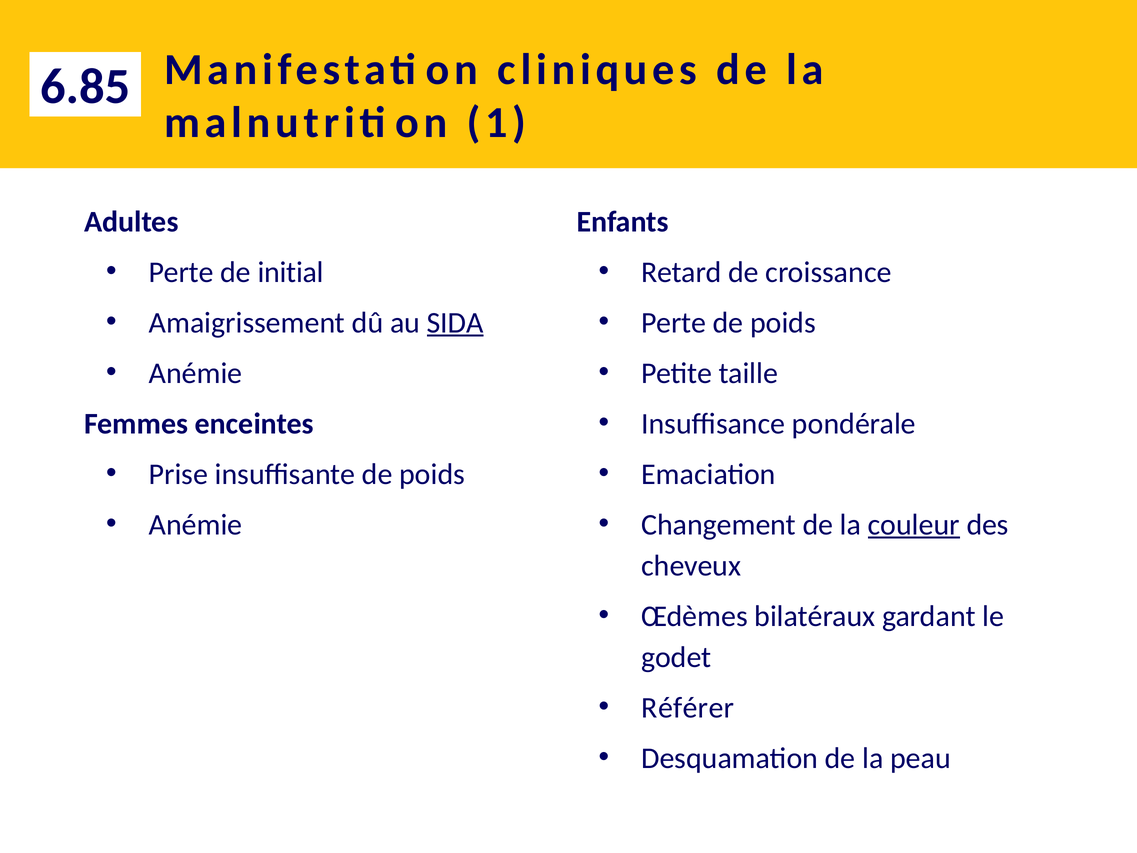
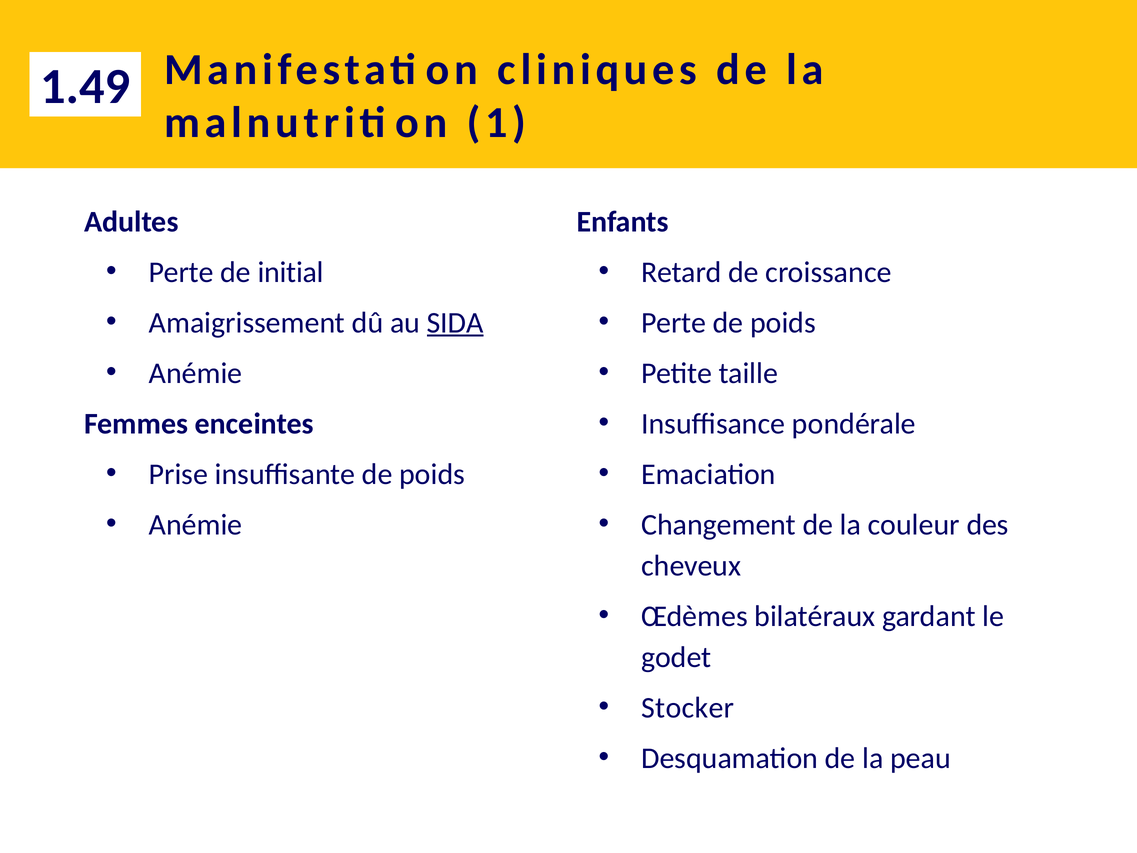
6.85: 6.85 -> 1.49
couleur underline: present -> none
Référer: Référer -> Stocker
